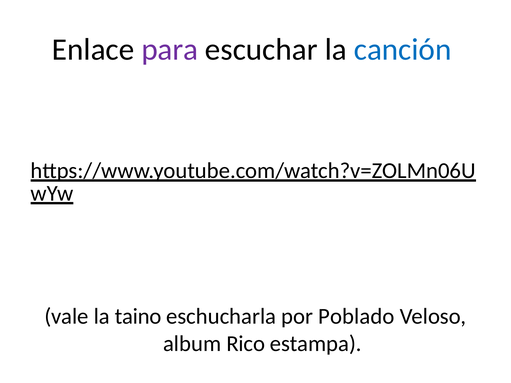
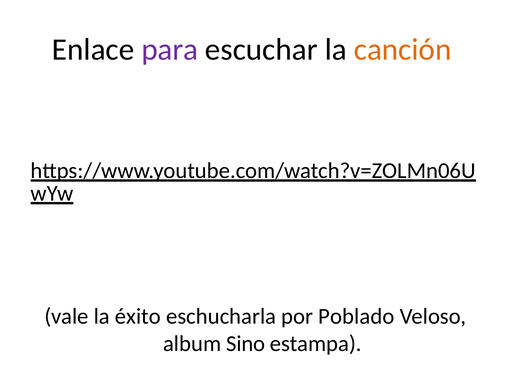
canción colour: blue -> orange
taino: taino -> éxito
Rico: Rico -> Sino
